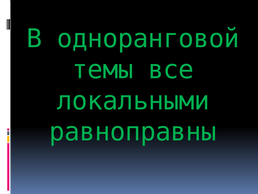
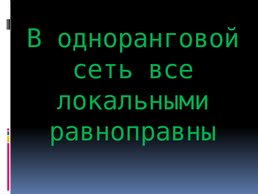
темы: темы -> сеть
